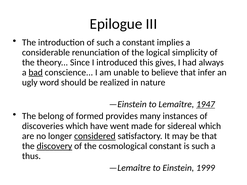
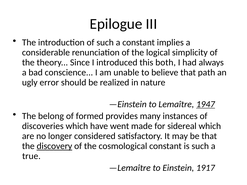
gives: gives -> both
bad underline: present -> none
infer: infer -> path
word: word -> error
considered underline: present -> none
thus: thus -> true
1999: 1999 -> 1917
